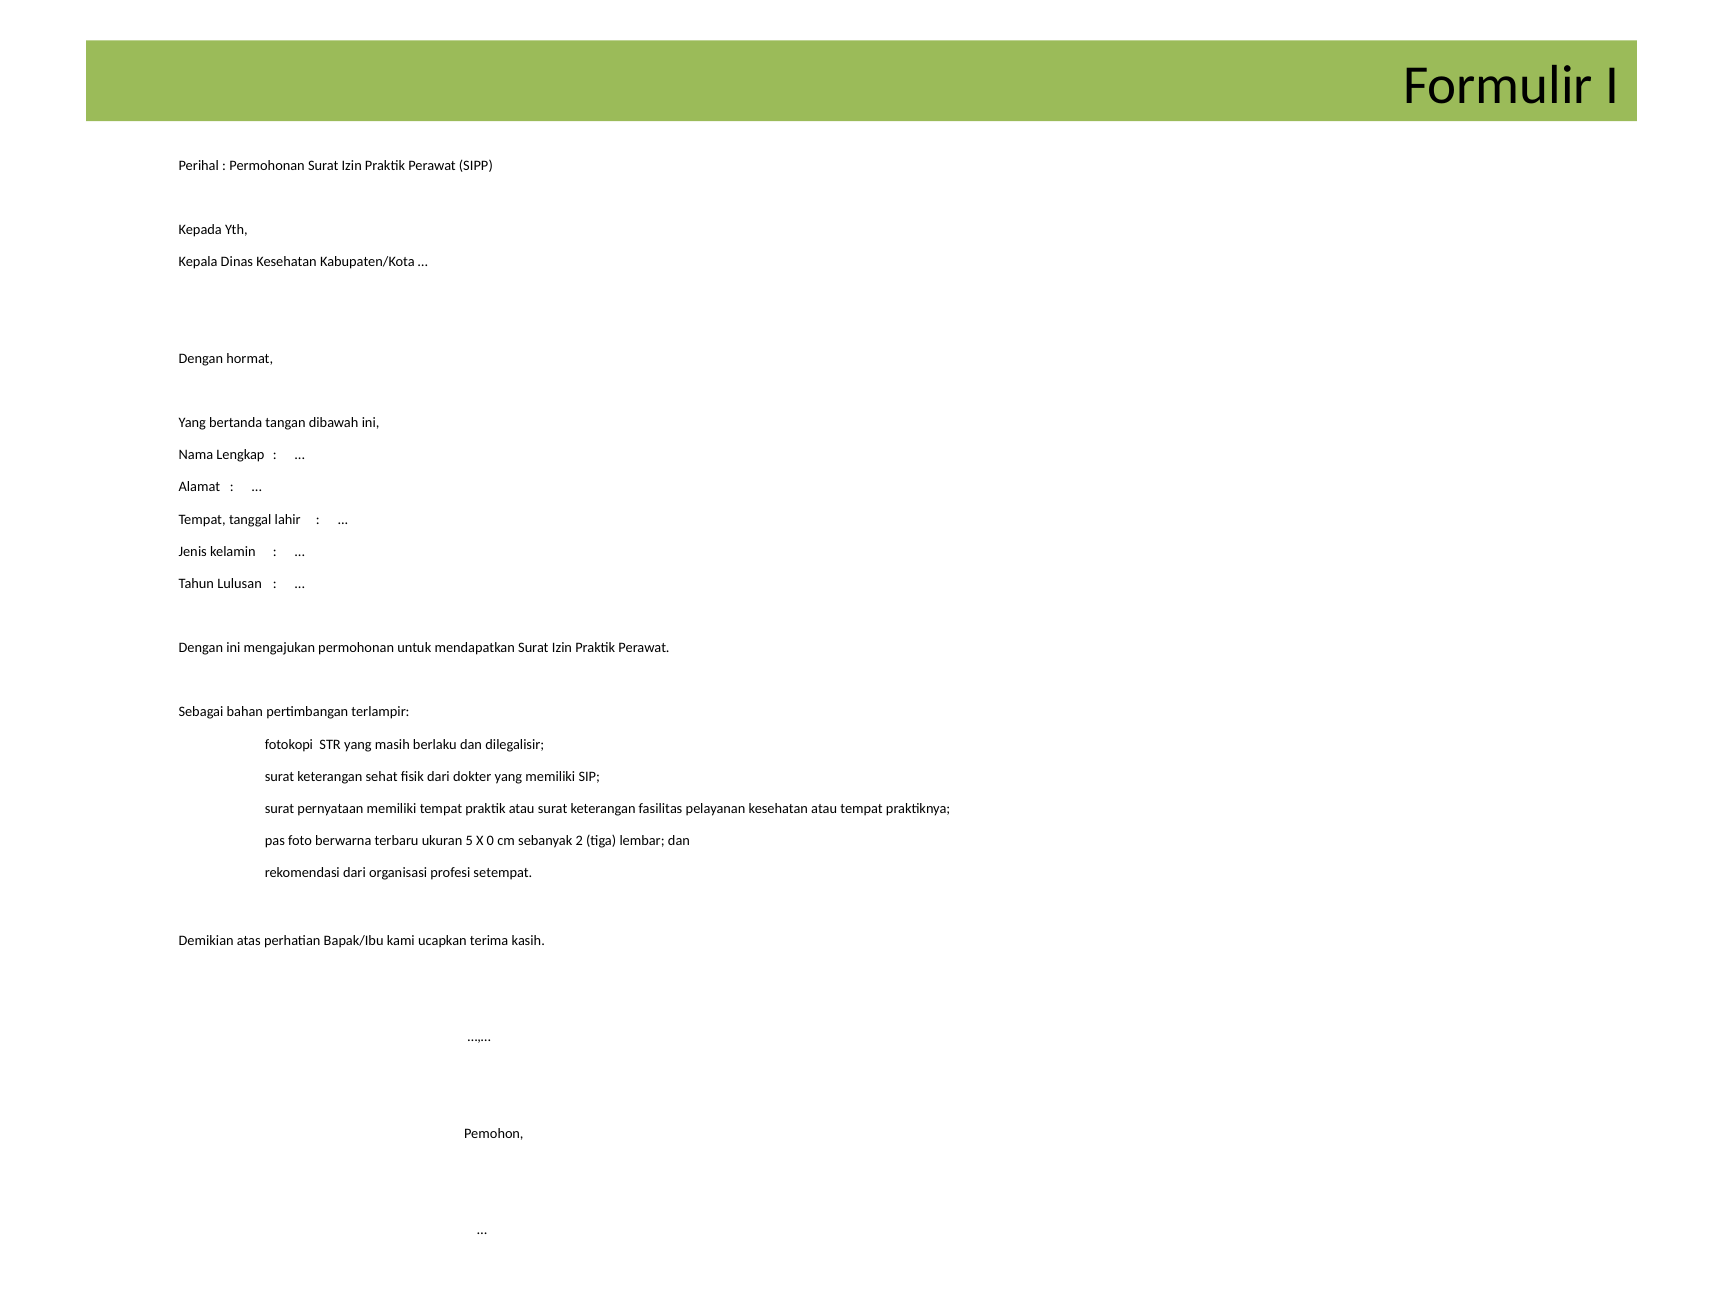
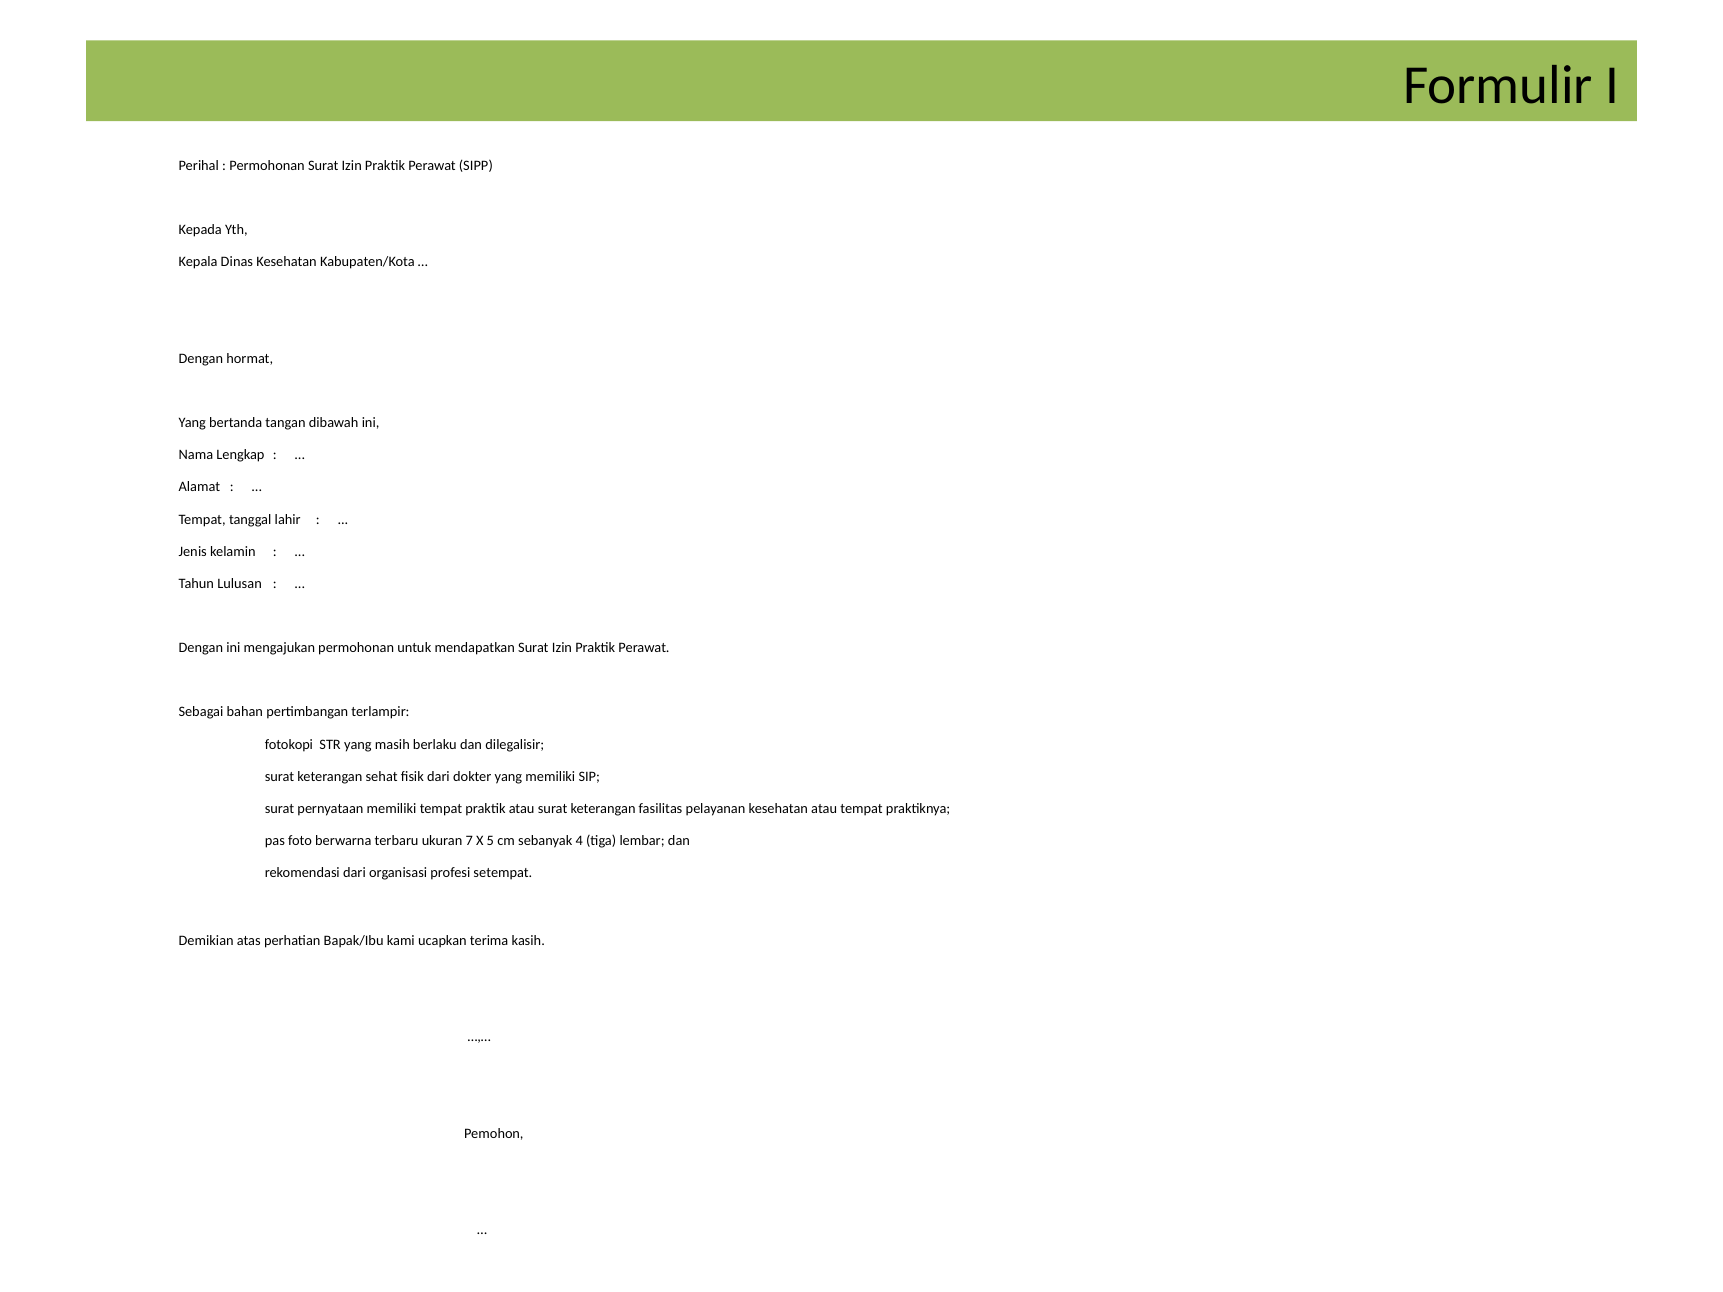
5: 5 -> 7
0: 0 -> 5
2: 2 -> 4
